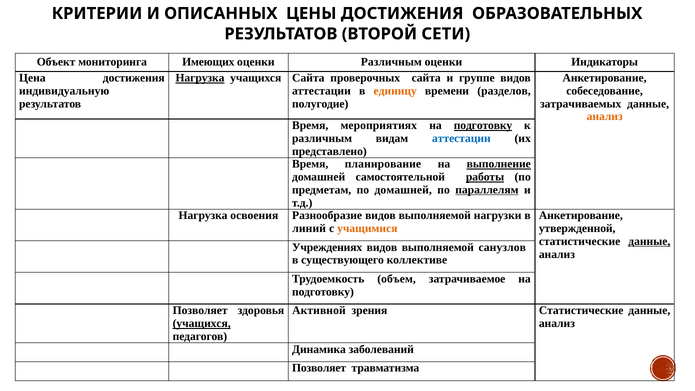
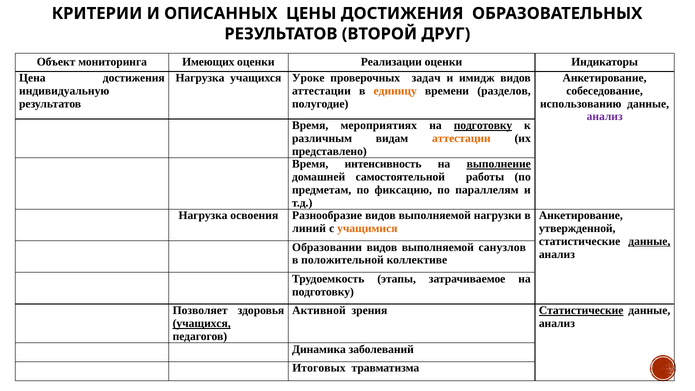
СЕТИ: СЕТИ -> ДРУГ
оценки Различным: Различным -> Реализации
Нагрузка at (200, 78) underline: present -> none
учащихся Сайта: Сайта -> Уроке
проверочных сайта: сайта -> задач
группе: группе -> имидж
затрачиваемых: затрачиваемых -> использованию
анализ at (605, 117) colour: orange -> purple
аттестации at (461, 138) colour: blue -> orange
планирование: планирование -> интенсивность
работы underline: present -> none
по домашней: домашней -> фиксацию
параллелям underline: present -> none
Учреждениях: Учреждениях -> Образовании
существующего: существующего -> положительной
объем: объем -> этапы
Статистические at (581, 311) underline: none -> present
Позволяет at (319, 368): Позволяет -> Итоговых
